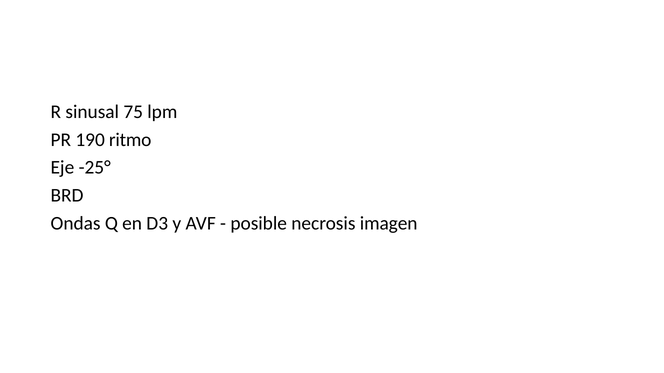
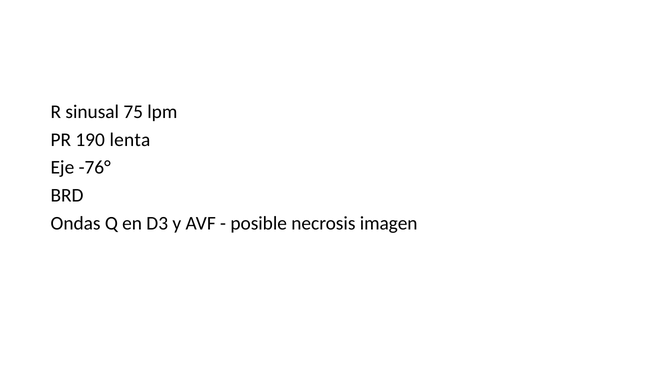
ritmo: ritmo -> lenta
-25°: -25° -> -76°
